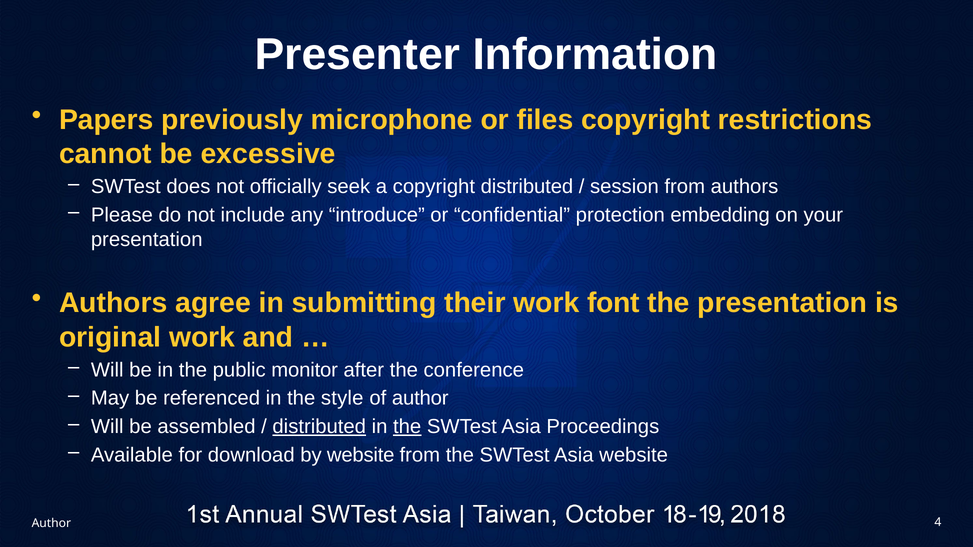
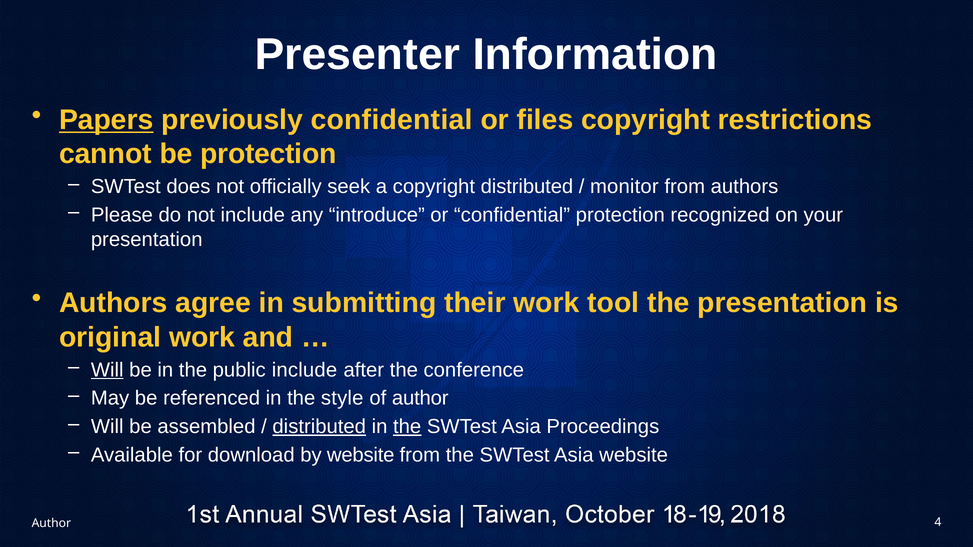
Papers underline: none -> present
previously microphone: microphone -> confidential
be excessive: excessive -> protection
session: session -> monitor
embedding: embedding -> recognized
font: font -> tool
Will at (107, 370) underline: none -> present
public monitor: monitor -> include
